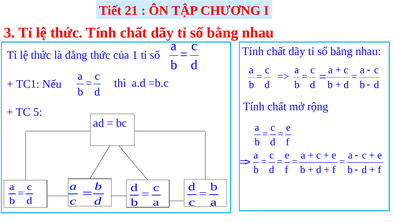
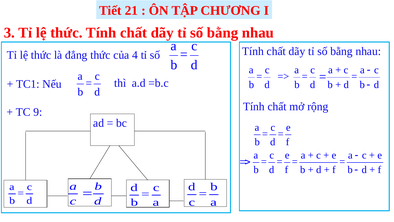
1: 1 -> 4
5: 5 -> 9
